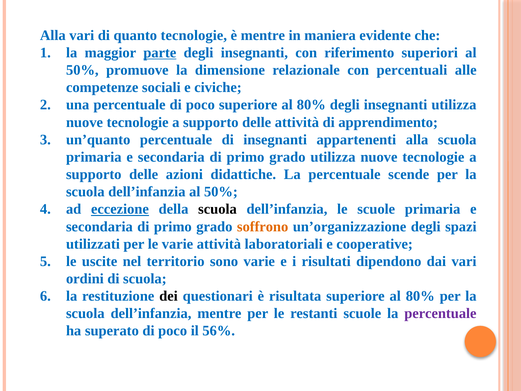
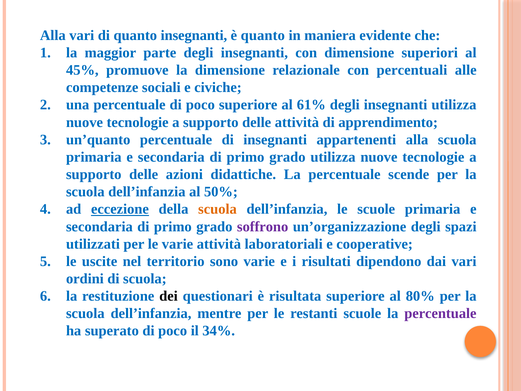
quanto tecnologie: tecnologie -> insegnanti
è mentre: mentre -> quanto
parte underline: present -> none
con riferimento: riferimento -> dimensione
50% at (82, 70): 50% -> 45%
poco superiore al 80%: 80% -> 61%
scuola at (217, 209) colour: black -> orange
soffrono colour: orange -> purple
56%: 56% -> 34%
